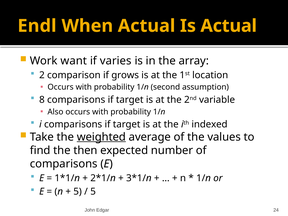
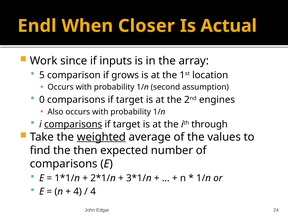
When Actual: Actual -> Closer
want: want -> since
varies: varies -> inputs
2: 2 -> 5
8: 8 -> 0
variable: variable -> engines
comparisons at (73, 124) underline: none -> present
indexed: indexed -> through
5 at (78, 192): 5 -> 4
5 at (93, 192): 5 -> 4
